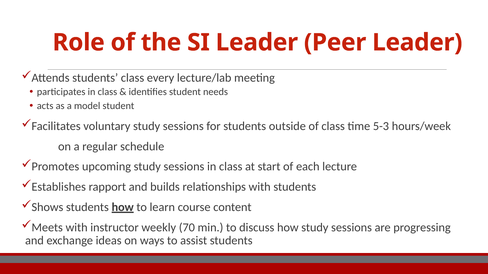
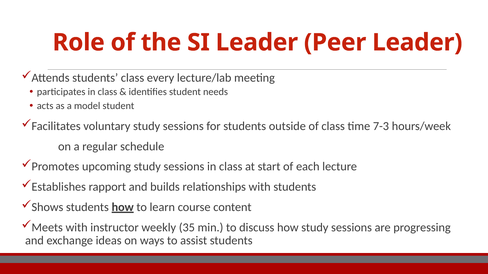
5-3: 5-3 -> 7-3
70: 70 -> 35
